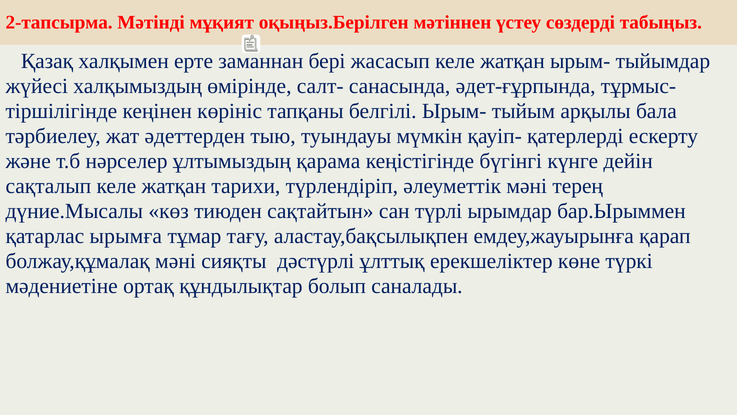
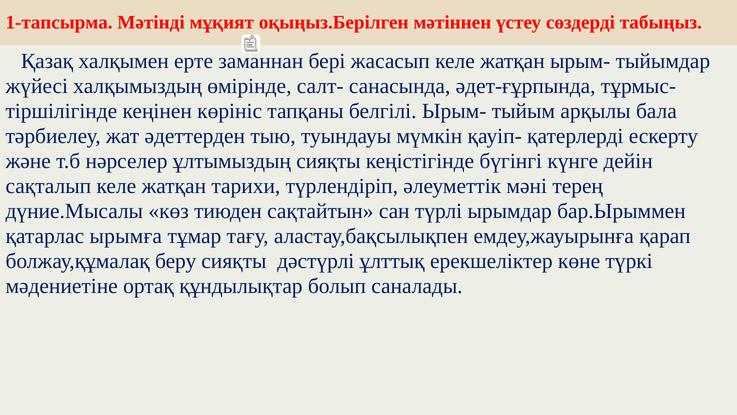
2-тапсырма: 2-тапсырма -> 1-тапсырма
ұлтымыздың қарама: қарама -> сияқты
болжау,құмалақ мәні: мәні -> беру
